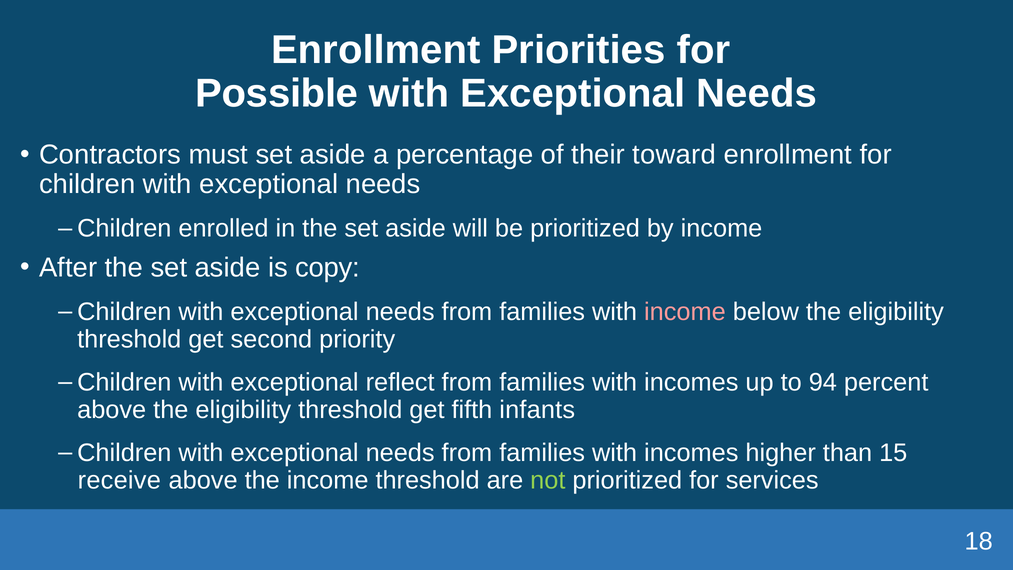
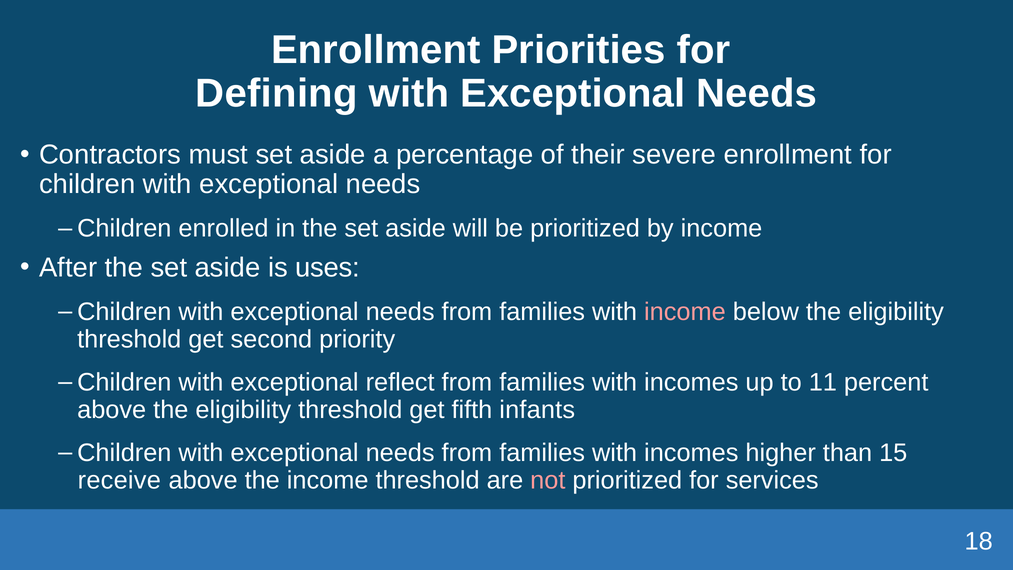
Possible: Possible -> Defining
toward: toward -> severe
copy: copy -> uses
94: 94 -> 11
not colour: light green -> pink
